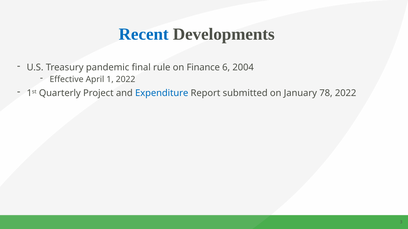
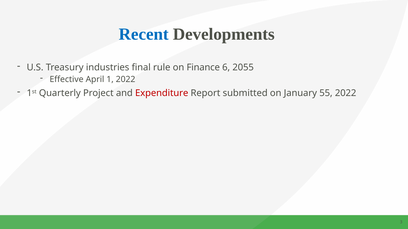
pandemic: pandemic -> industries
2004: 2004 -> 2055
Expenditure colour: blue -> red
78: 78 -> 55
